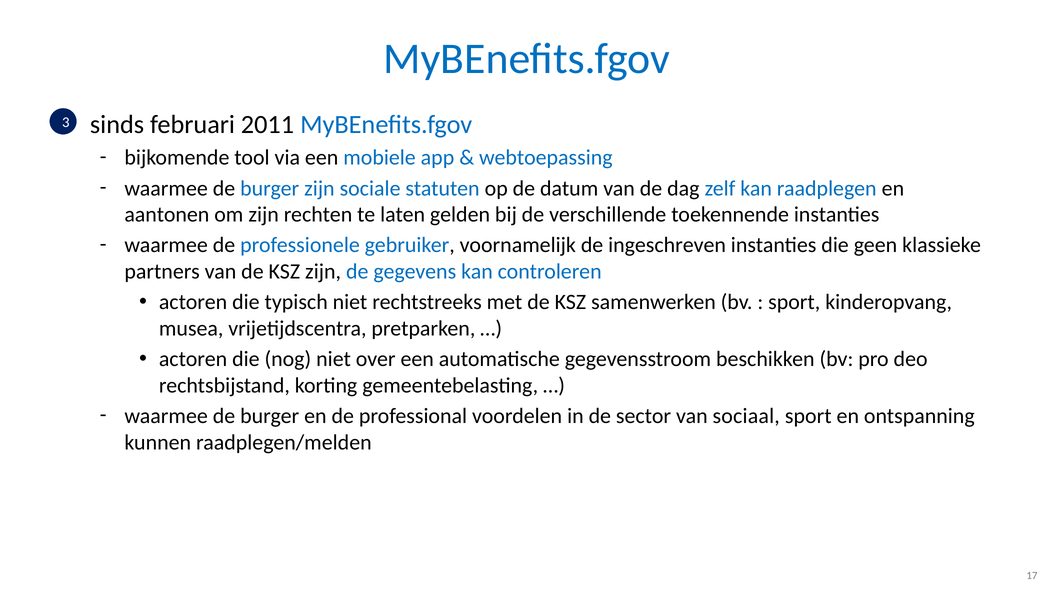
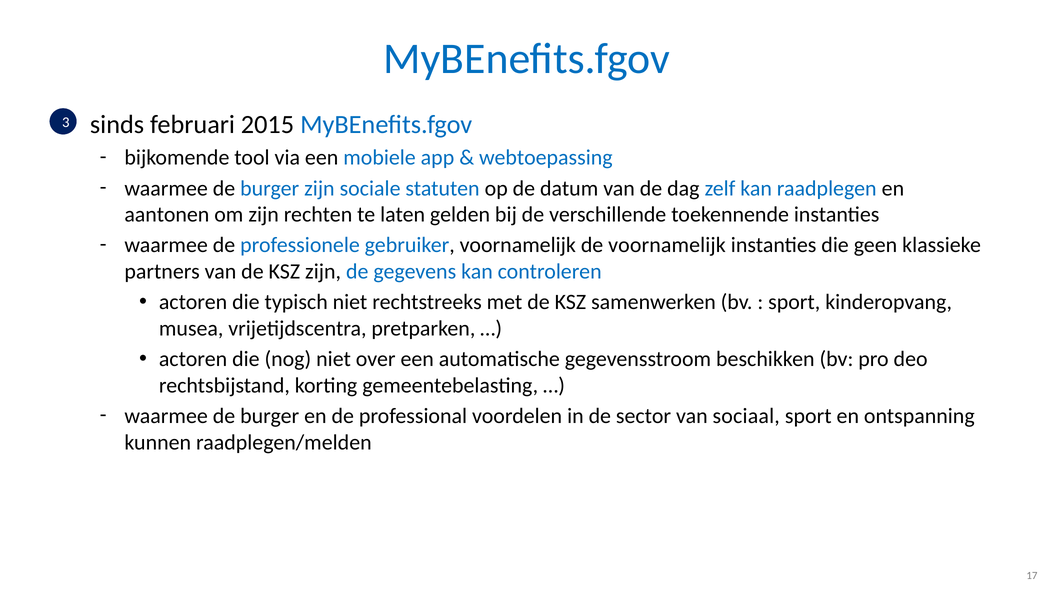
2011: 2011 -> 2015
de ingeschreven: ingeschreven -> voornamelijk
